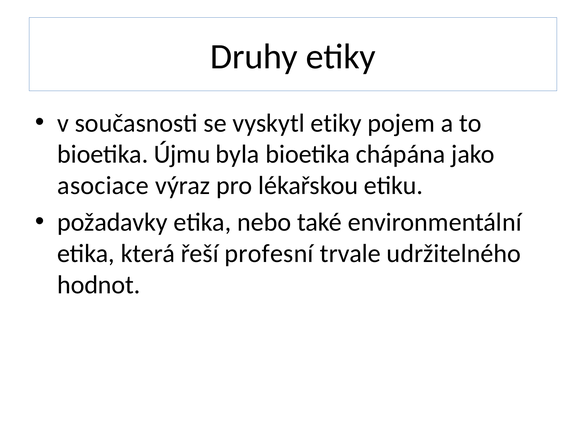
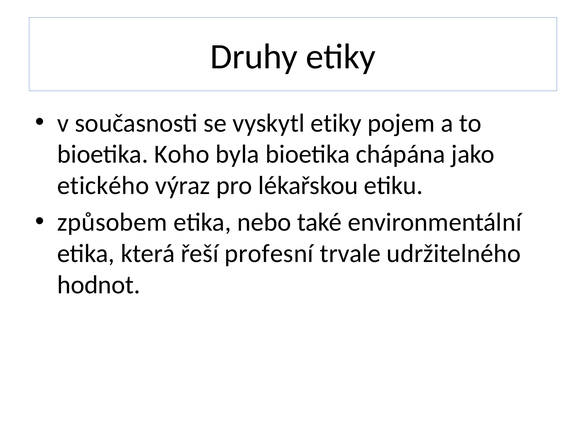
Újmu: Újmu -> Koho
asociace: asociace -> etického
požadavky: požadavky -> způsobem
